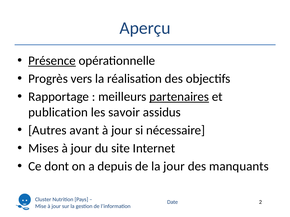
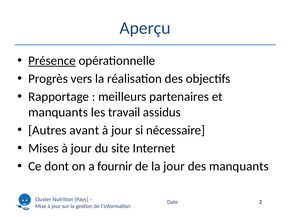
partenaires underline: present -> none
publication at (58, 112): publication -> manquants
savoir: savoir -> travail
depuis: depuis -> fournir
